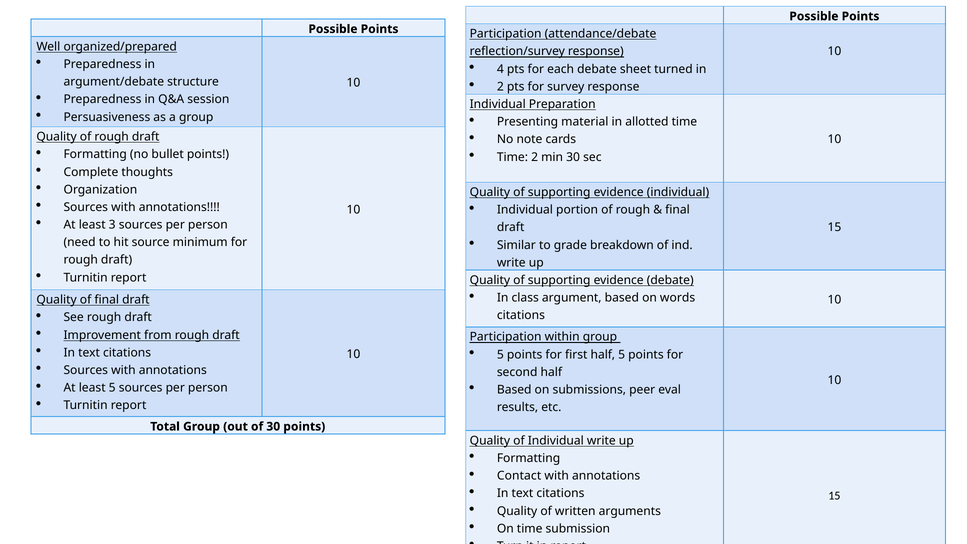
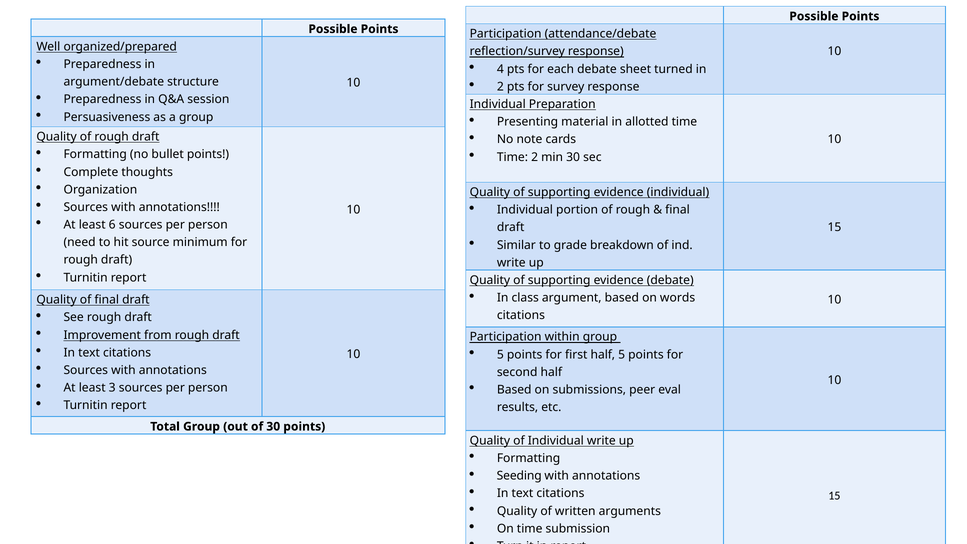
3: 3 -> 6
least 5: 5 -> 3
Contact: Contact -> Seeding
